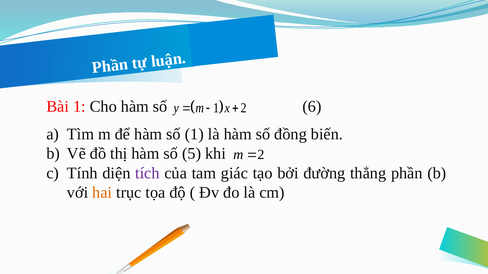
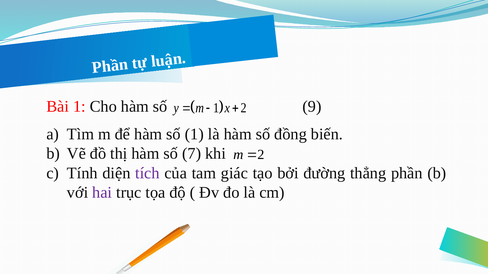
6: 6 -> 9
5: 5 -> 7
hai colour: orange -> purple
